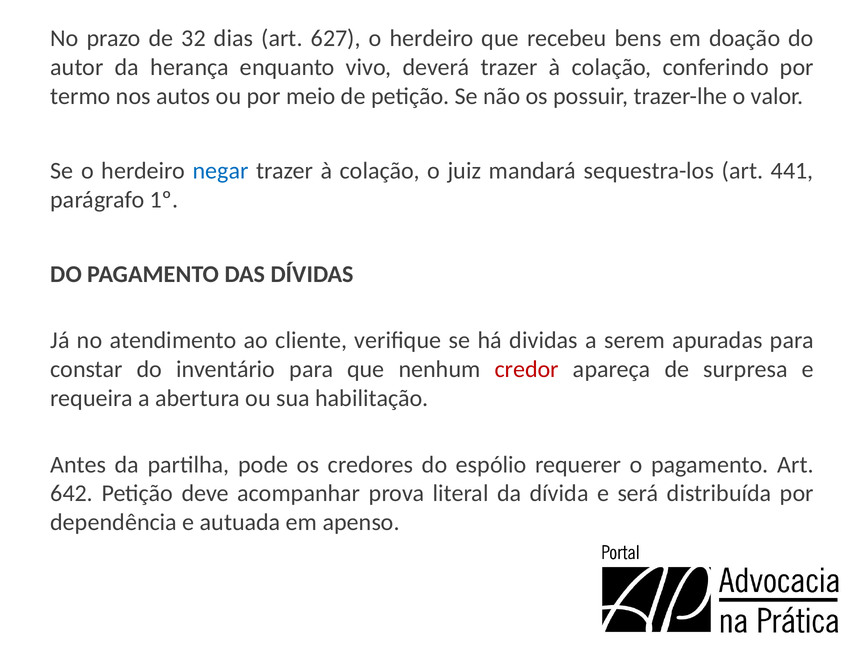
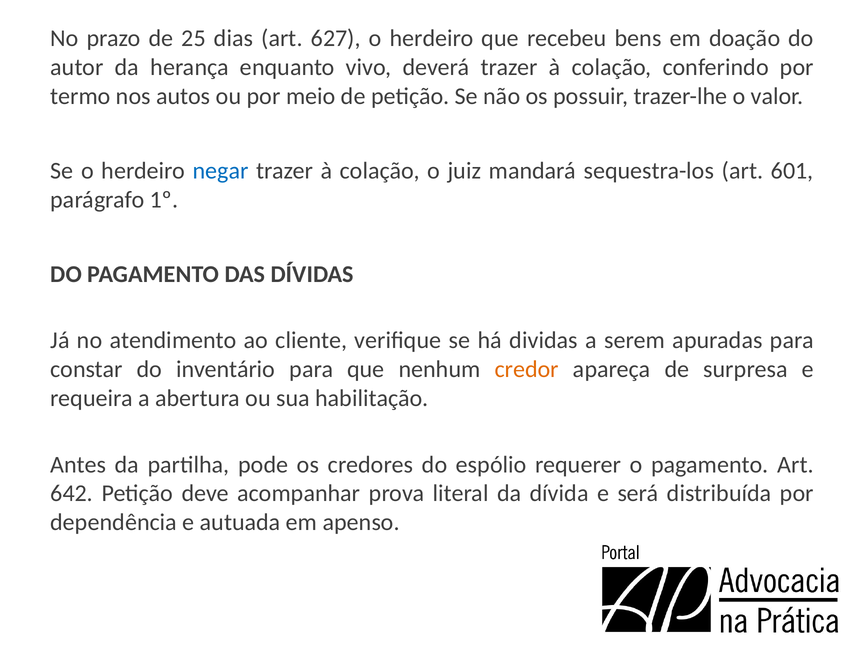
32: 32 -> 25
441: 441 -> 601
credor colour: red -> orange
